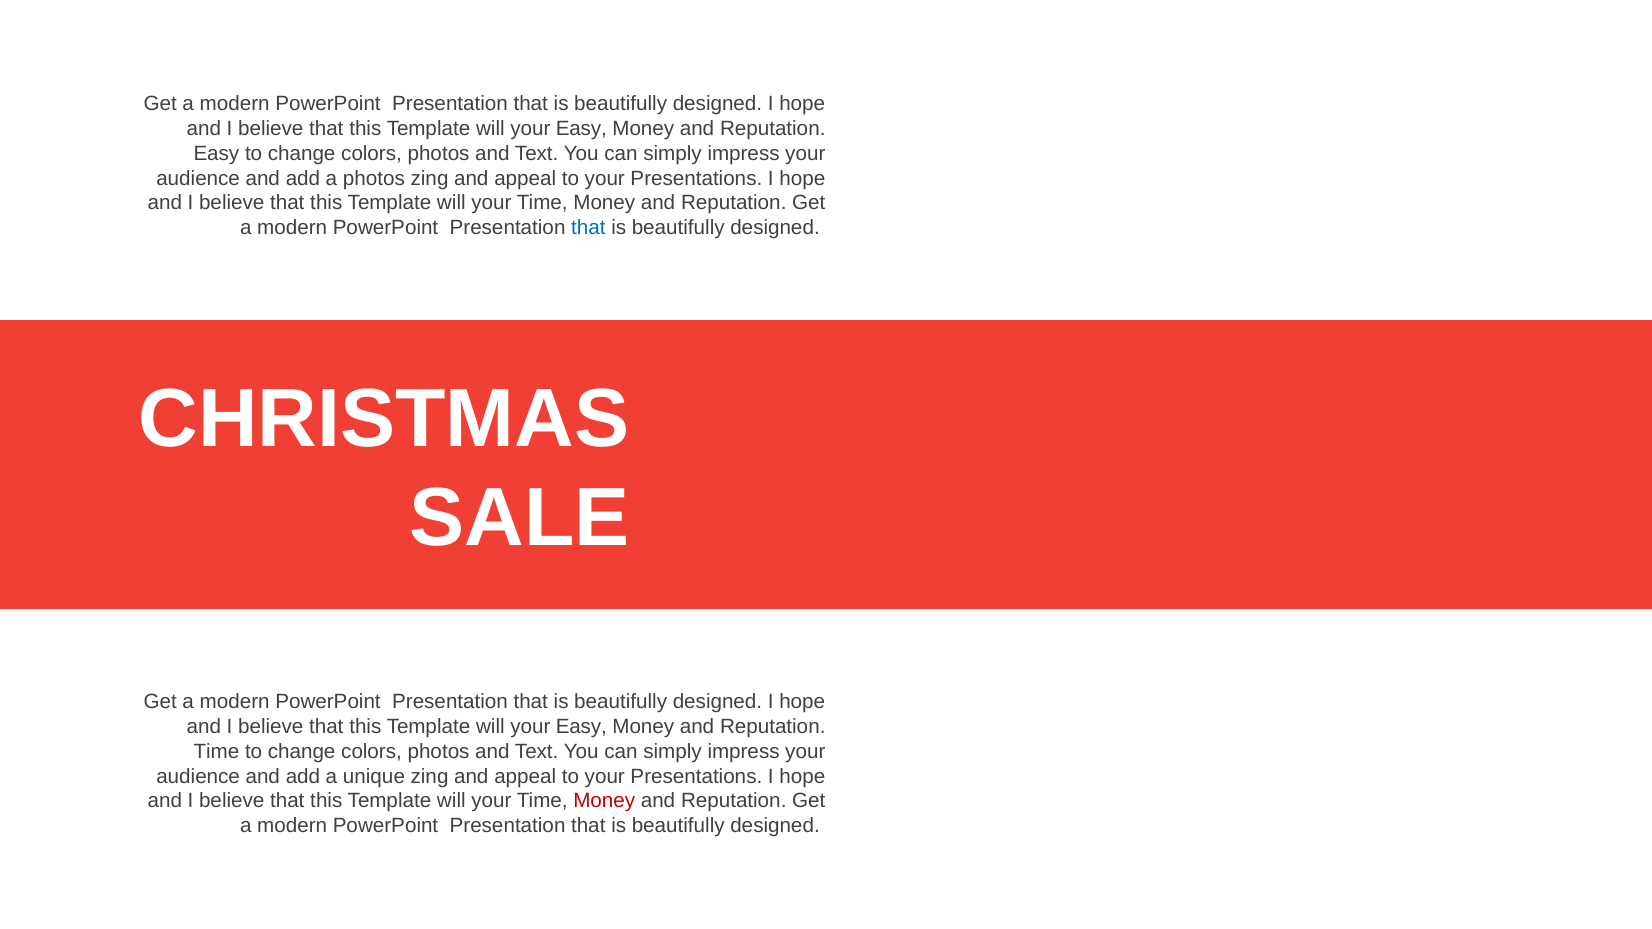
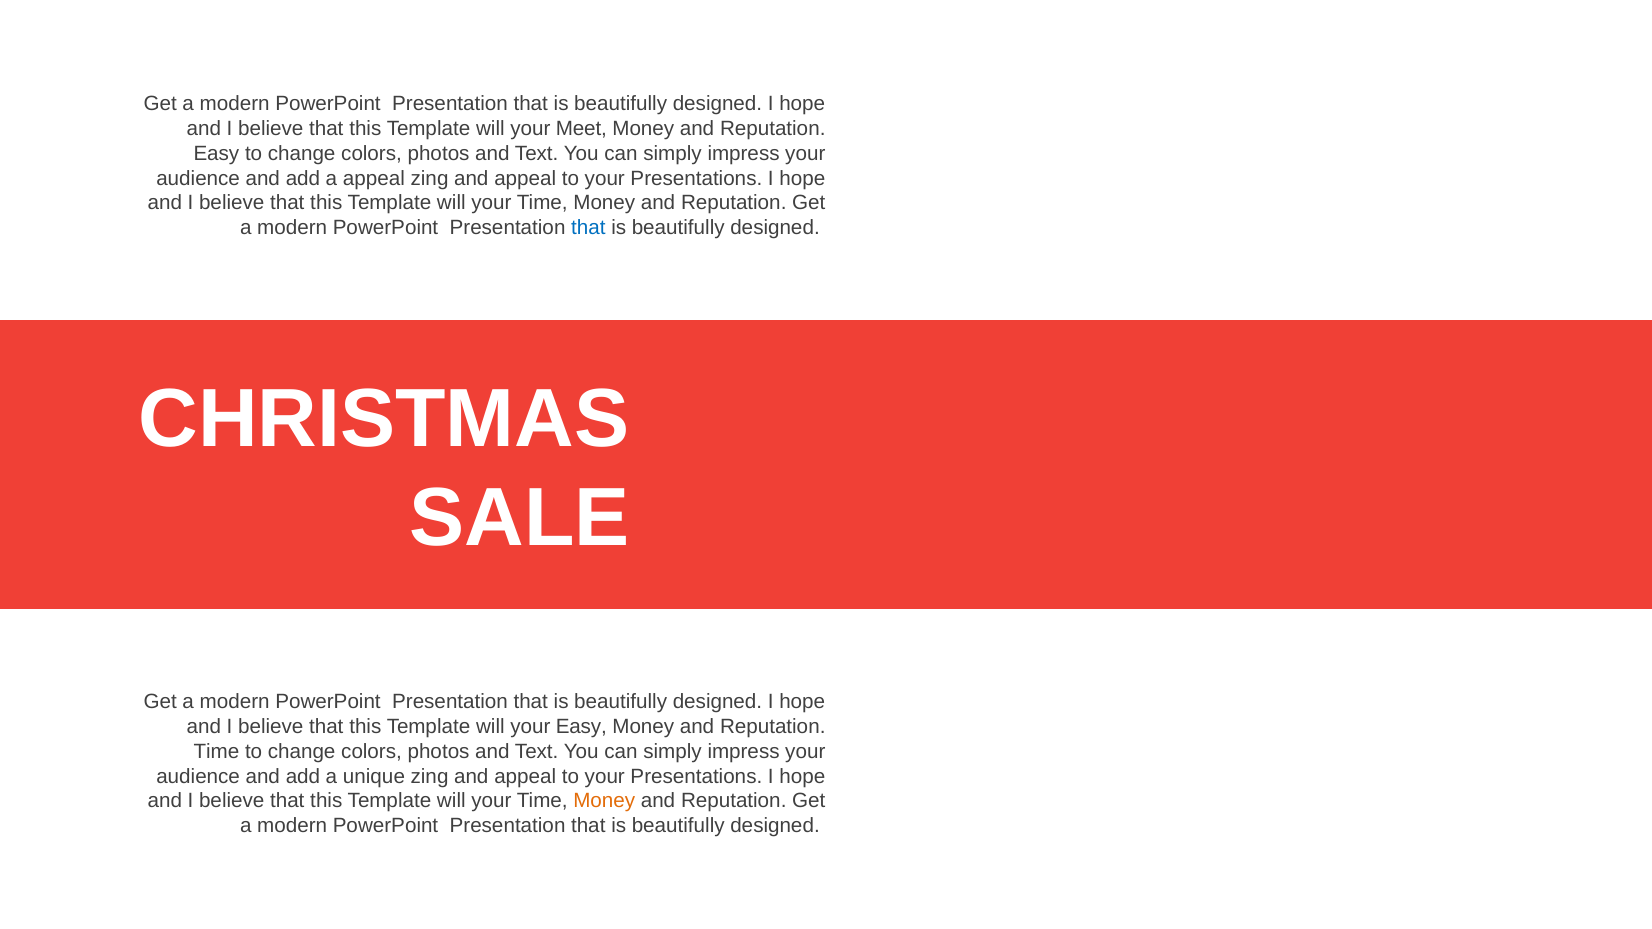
Easy at (581, 129): Easy -> Meet
a photos: photos -> appeal
Money at (604, 801) colour: red -> orange
